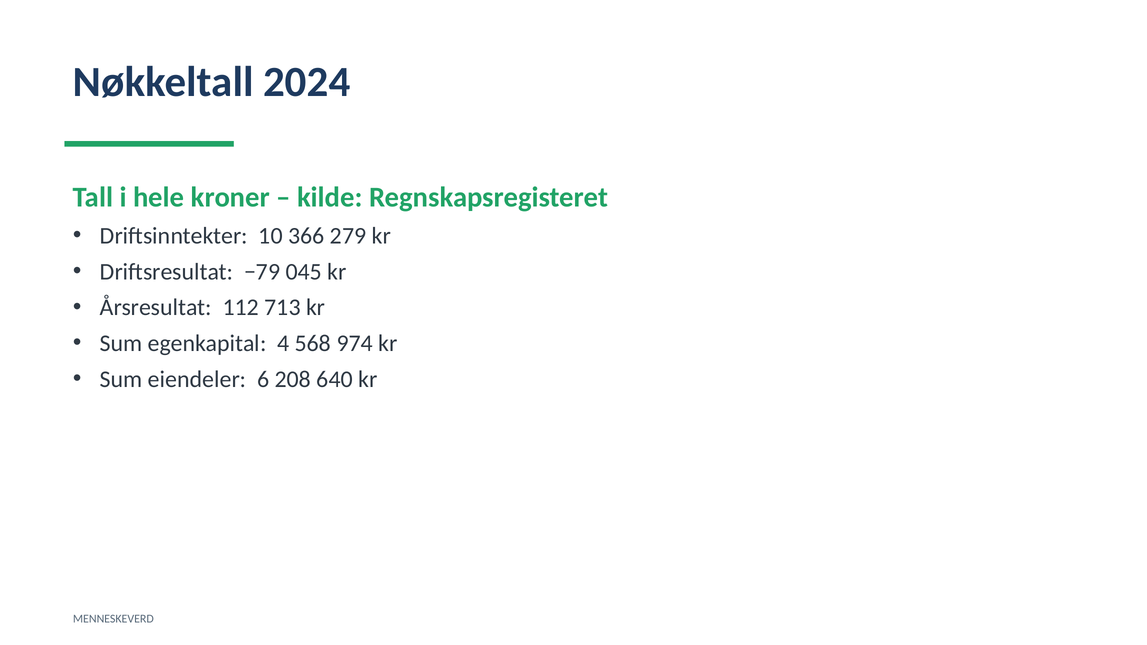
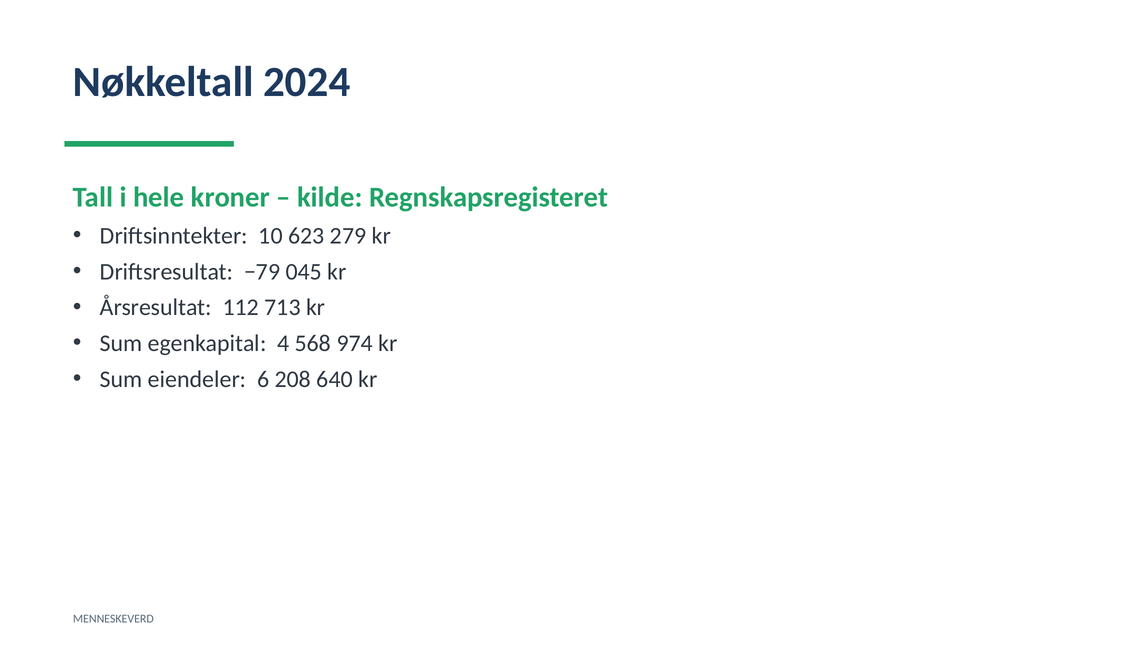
366: 366 -> 623
